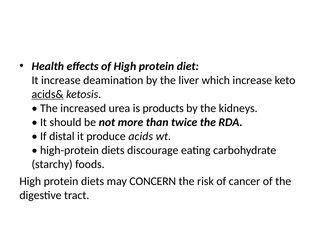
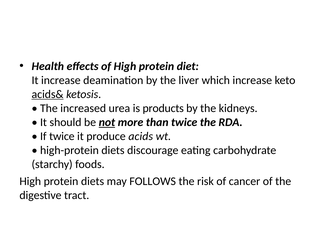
not underline: none -> present
If distal: distal -> twice
CONCERN: CONCERN -> FOLLOWS
